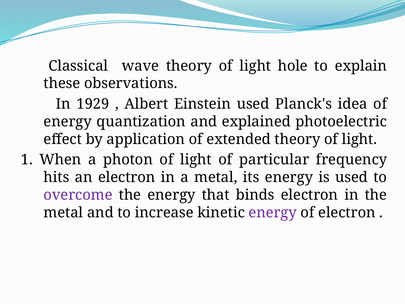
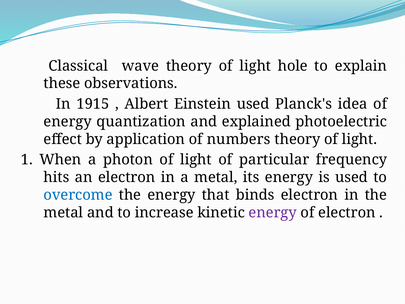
1929: 1929 -> 1915
extended: extended -> numbers
overcome colour: purple -> blue
